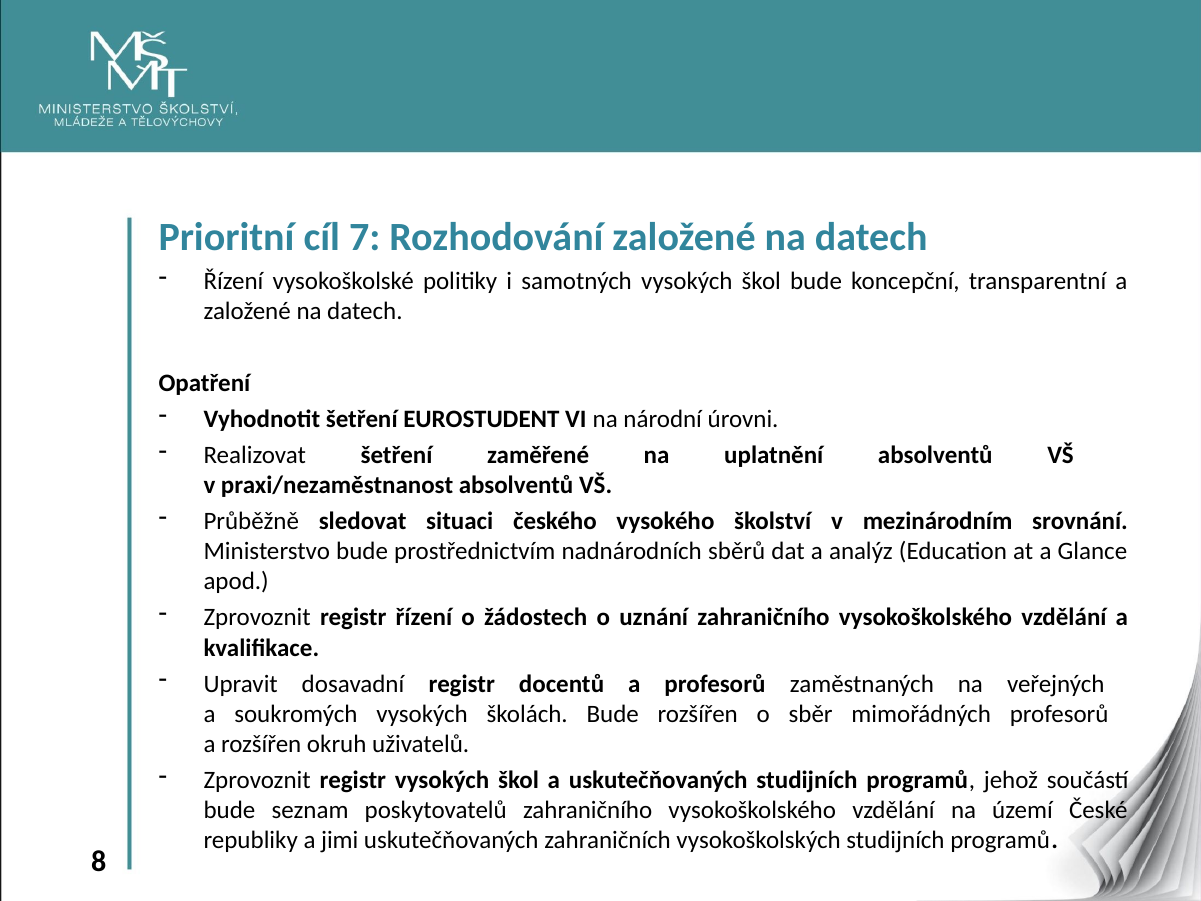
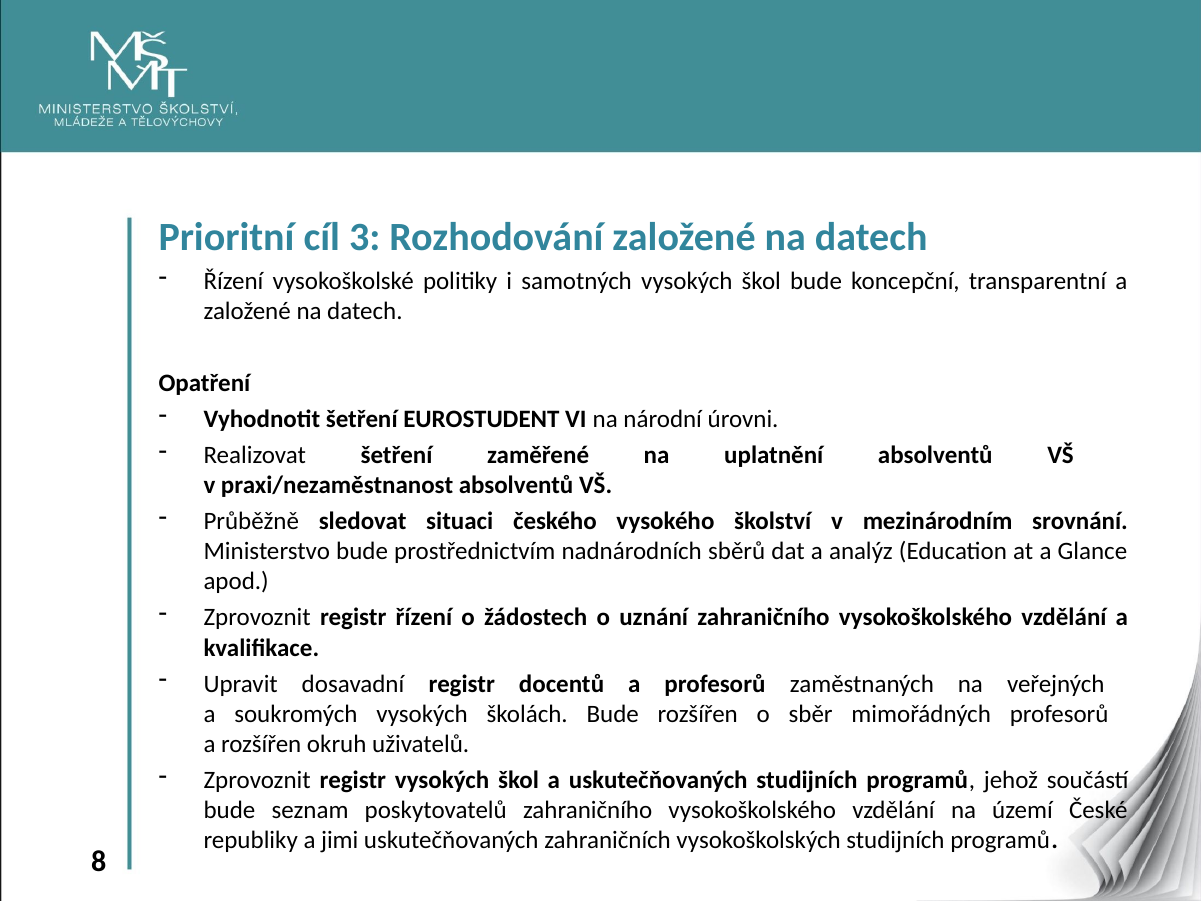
7: 7 -> 3
